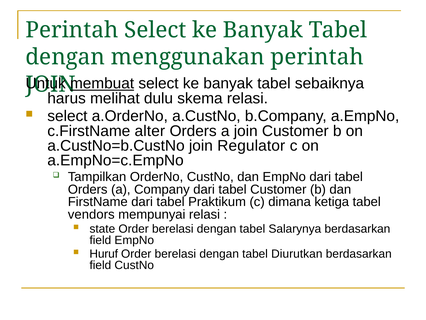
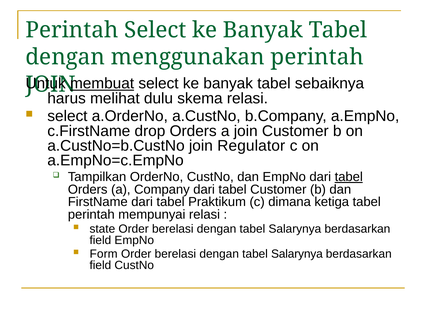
alter: alter -> drop
tabel at (349, 177) underline: none -> present
vendors at (91, 214): vendors -> perintah
Huruf: Huruf -> Form
Diurutkan at (297, 254): Diurutkan -> Salarynya
